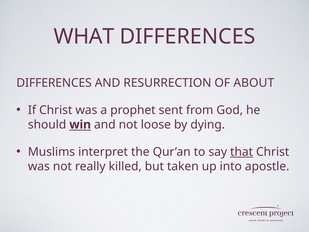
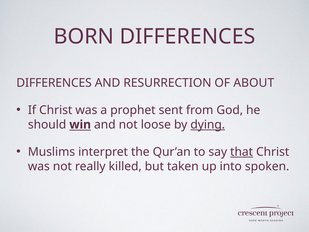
WHAT: WHAT -> BORN
dying underline: none -> present
apostle: apostle -> spoken
